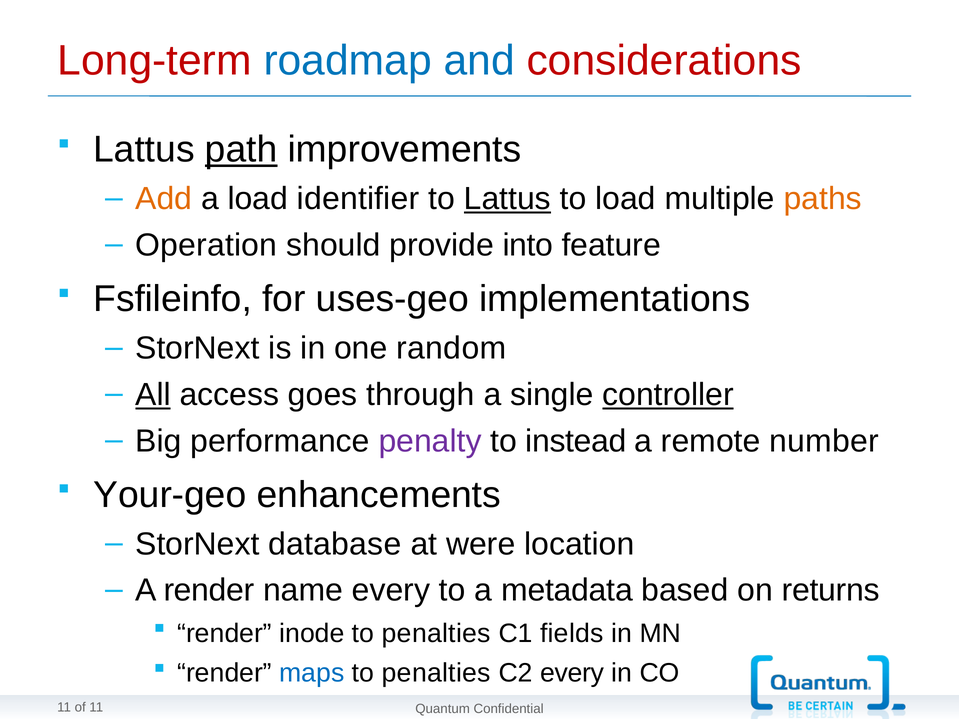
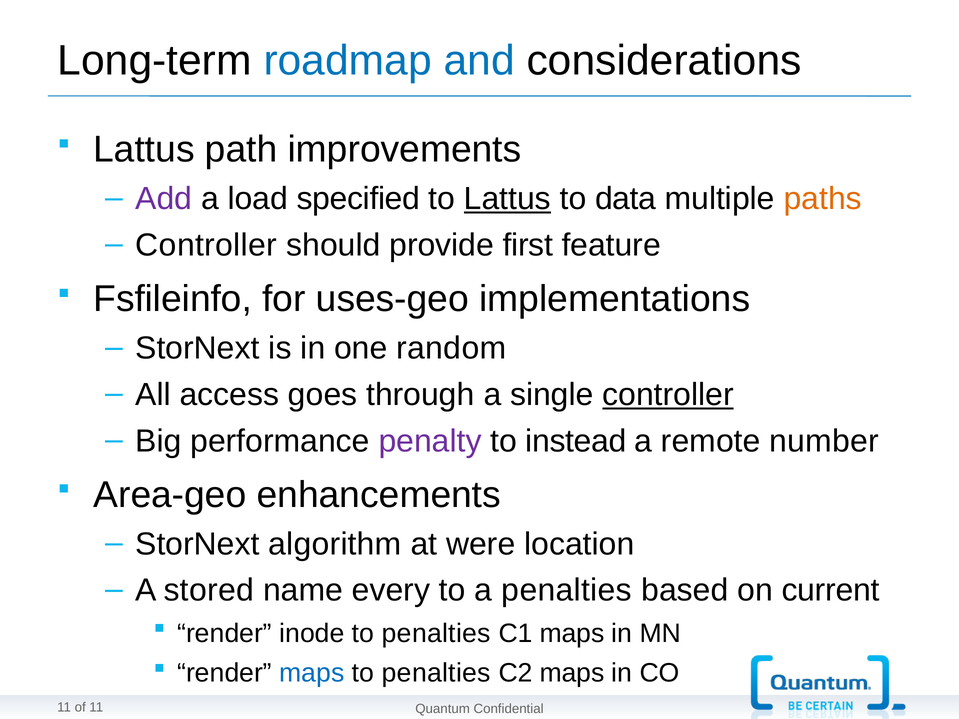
Long-term colour: red -> black
considerations colour: red -> black
path underline: present -> none
Add colour: orange -> purple
identifier: identifier -> specified
to load: load -> data
Operation at (206, 245): Operation -> Controller
into: into -> first
All underline: present -> none
Your-geo: Your-geo -> Area-geo
database: database -> algorithm
A render: render -> stored
a metadata: metadata -> penalties
returns: returns -> current
C1 fields: fields -> maps
C2 every: every -> maps
